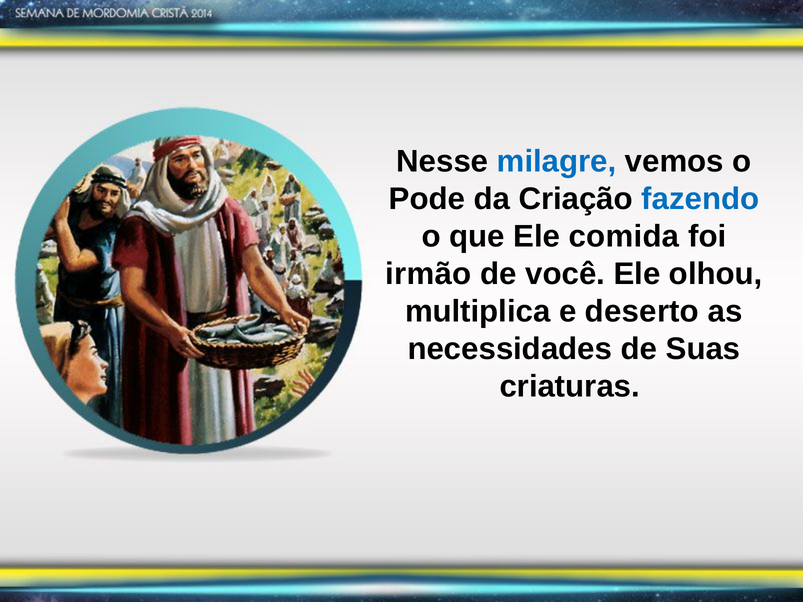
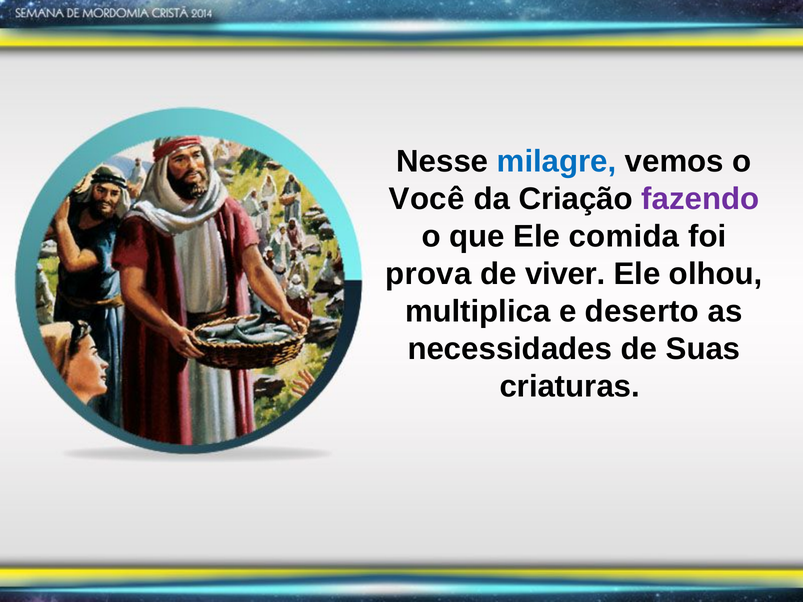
Pode: Pode -> Você
fazendo colour: blue -> purple
irmão: irmão -> prova
você: você -> viver
